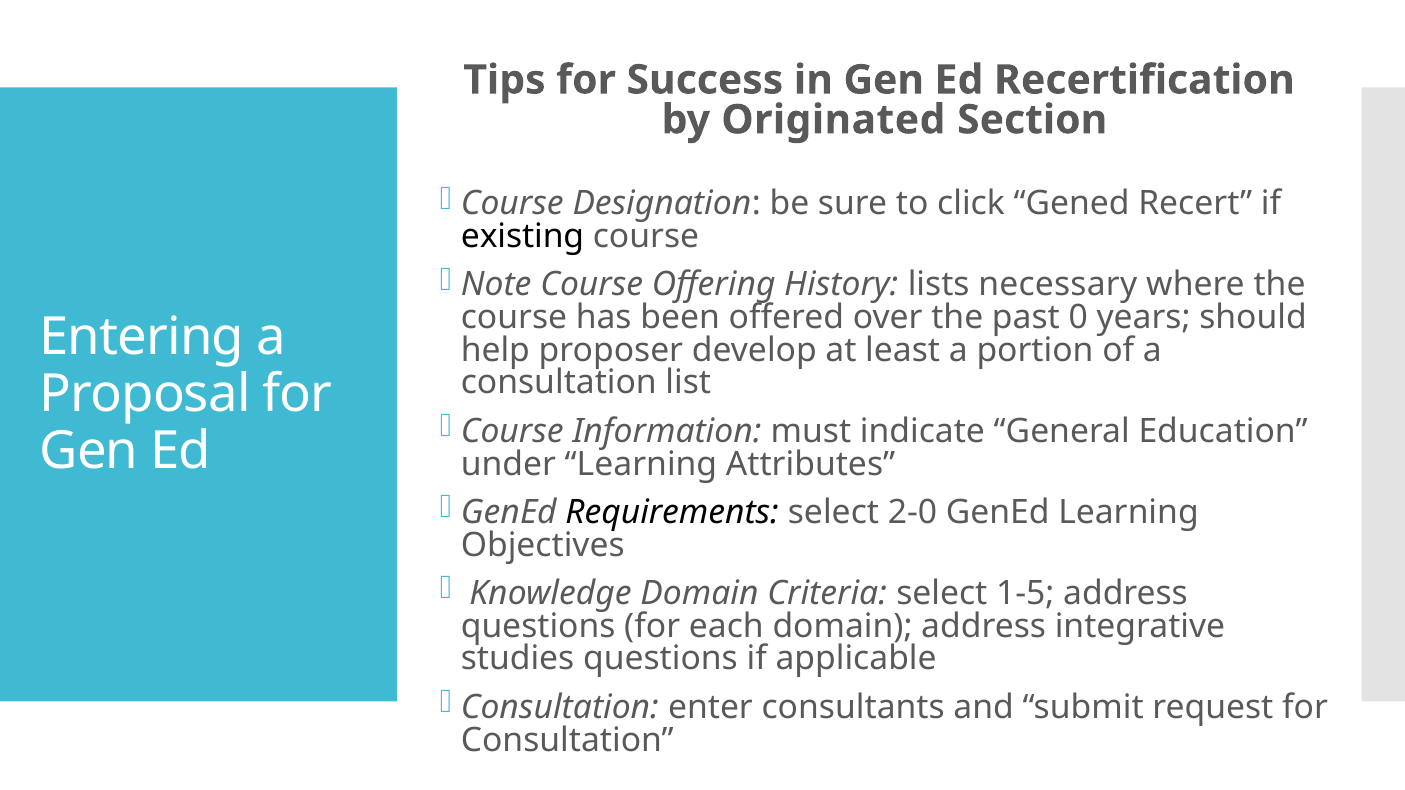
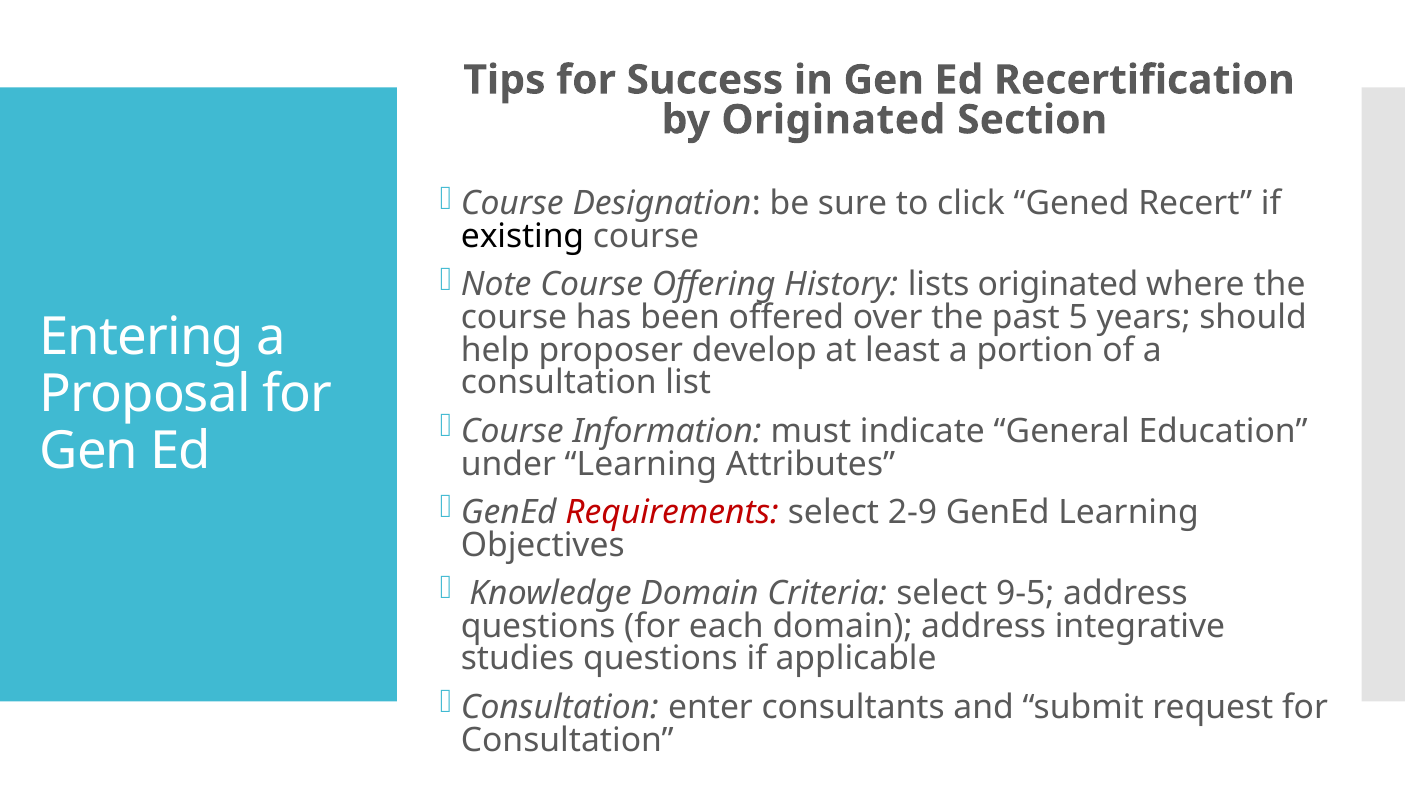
lists necessary: necessary -> originated
0: 0 -> 5
Requirements colour: black -> red
2-0: 2-0 -> 2-9
1-5: 1-5 -> 9-5
